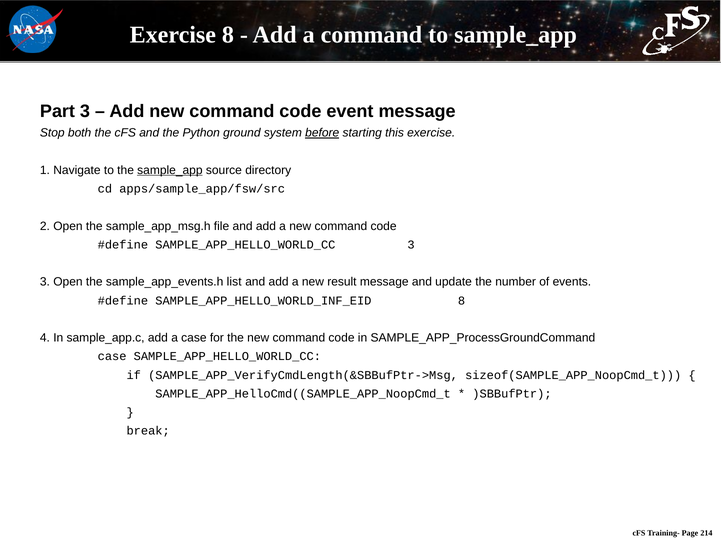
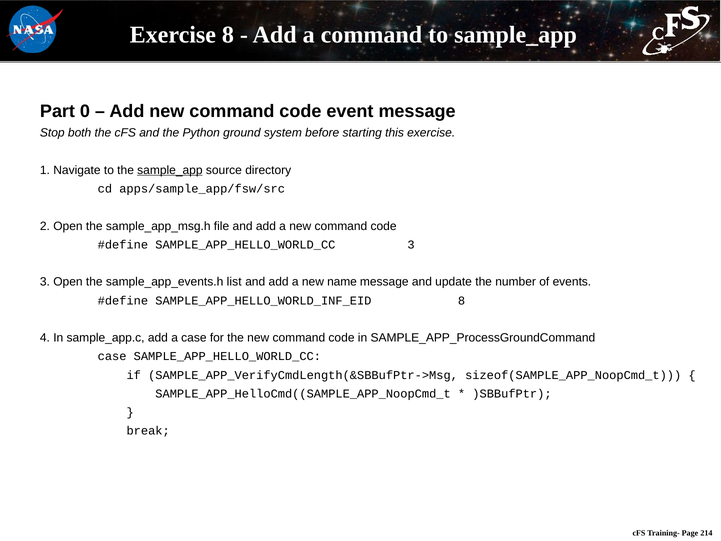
Part 3: 3 -> 0
before underline: present -> none
result: result -> name
